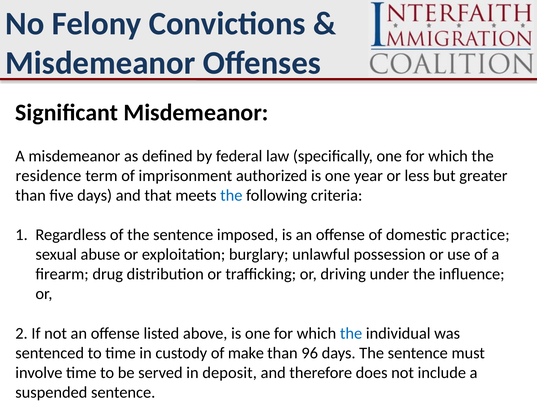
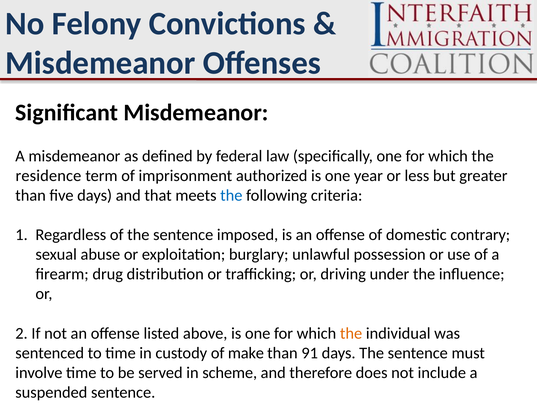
practice: practice -> contrary
the at (351, 333) colour: blue -> orange
96: 96 -> 91
deposit: deposit -> scheme
